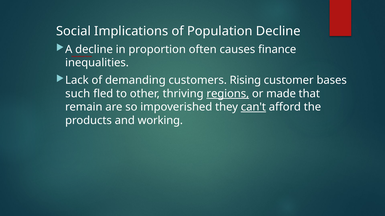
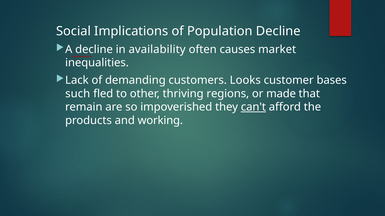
proportion: proportion -> availability
finance: finance -> market
Rising: Rising -> Looks
regions underline: present -> none
